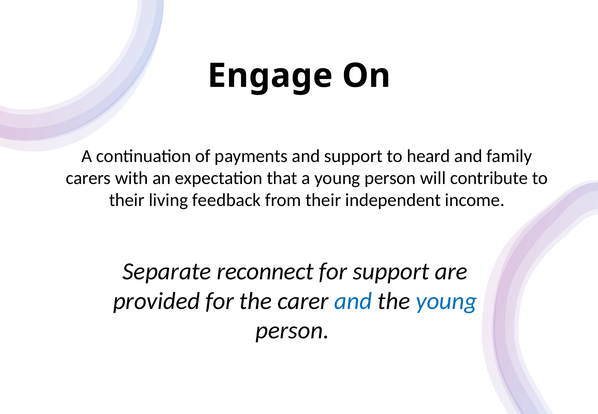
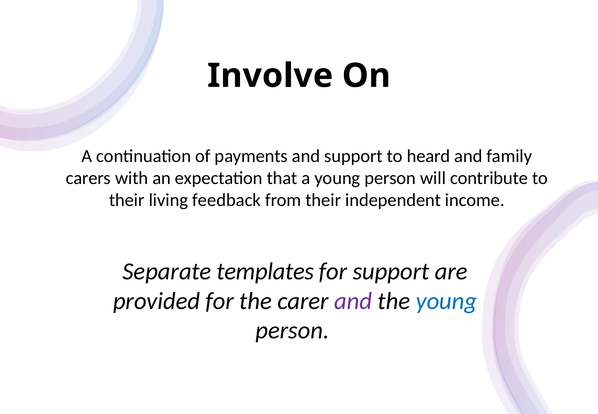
Engage: Engage -> Involve
reconnect: reconnect -> templates
and at (353, 301) colour: blue -> purple
